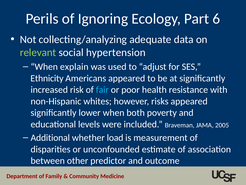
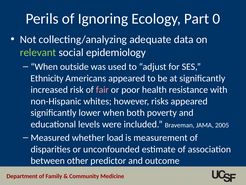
6: 6 -> 0
hypertension: hypertension -> epidemiology
explain: explain -> outside
fair colour: light blue -> pink
Additional: Additional -> Measured
